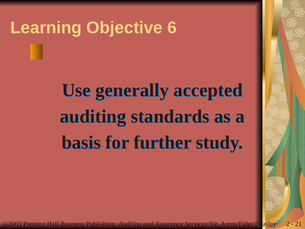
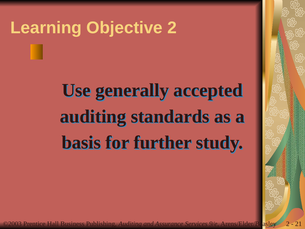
Objective 6: 6 -> 2
